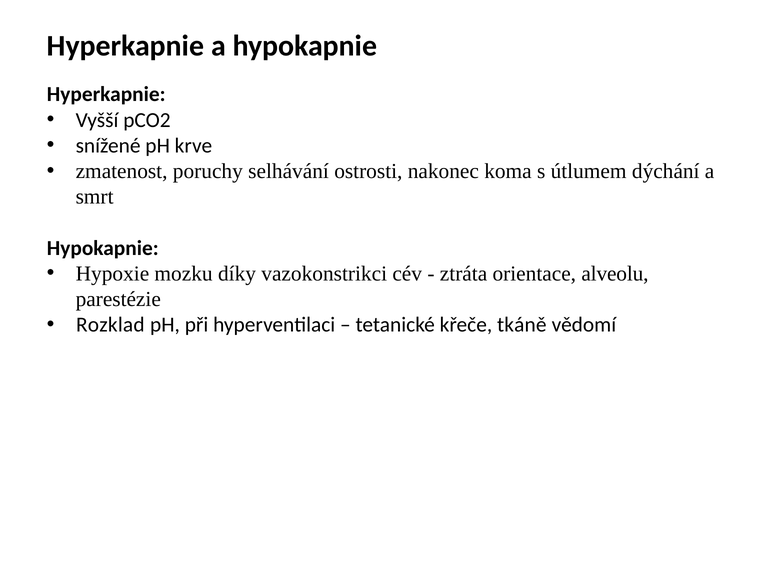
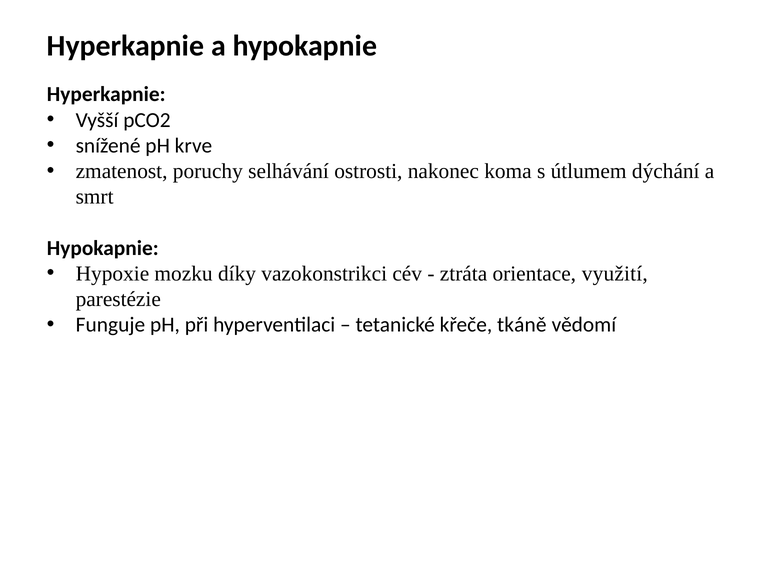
alveolu: alveolu -> využití
Rozklad: Rozklad -> Funguje
